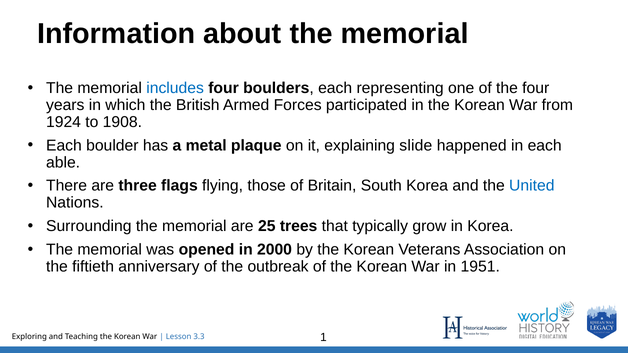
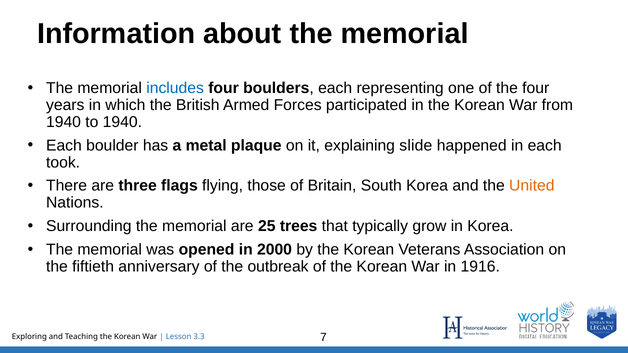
1924 at (64, 122): 1924 -> 1940
to 1908: 1908 -> 1940
able: able -> took
United colour: blue -> orange
1951: 1951 -> 1916
1: 1 -> 7
